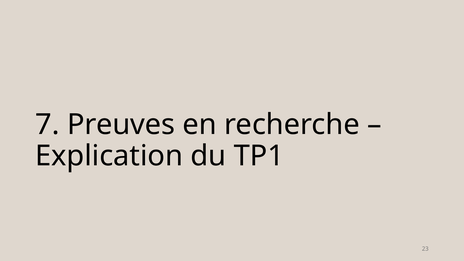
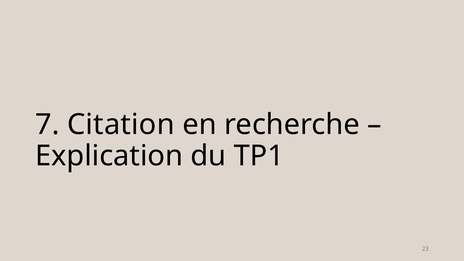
Preuves: Preuves -> Citation
